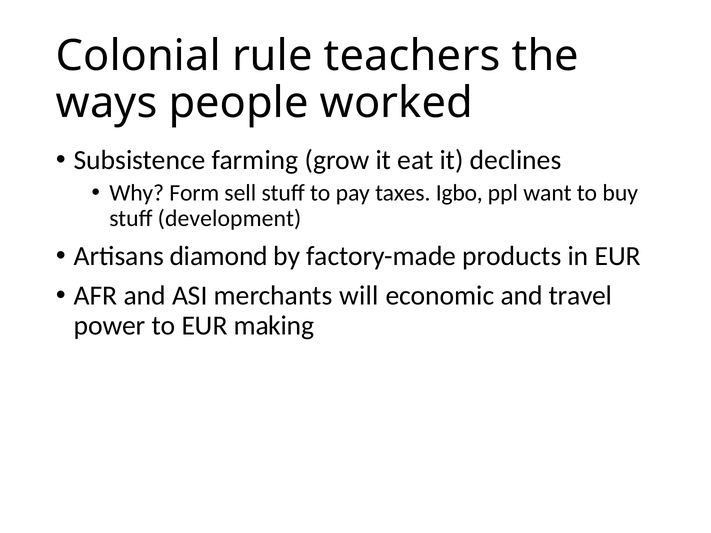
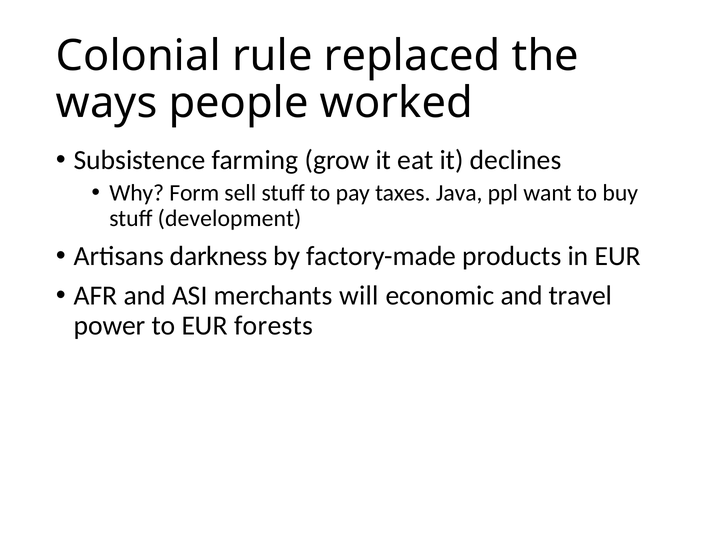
teachers: teachers -> replaced
Igbo: Igbo -> Java
diamond: diamond -> darkness
making: making -> forests
